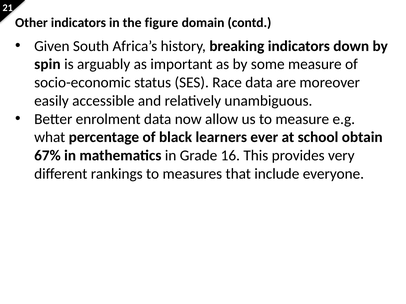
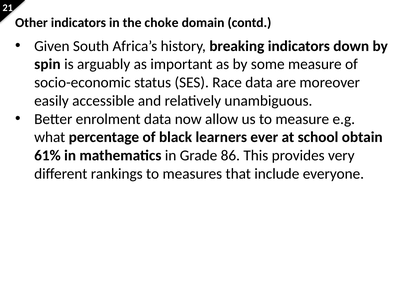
figure: figure -> choke
67%: 67% -> 61%
16: 16 -> 86
